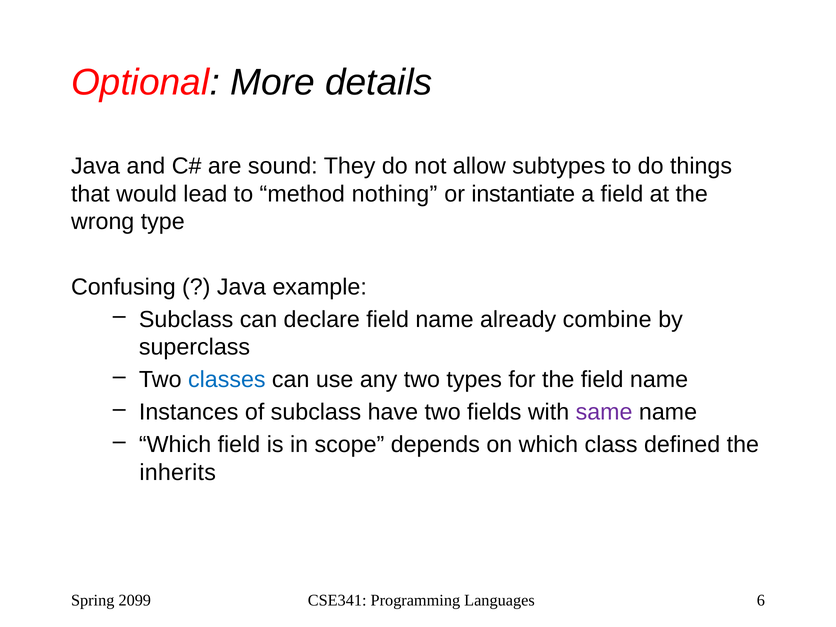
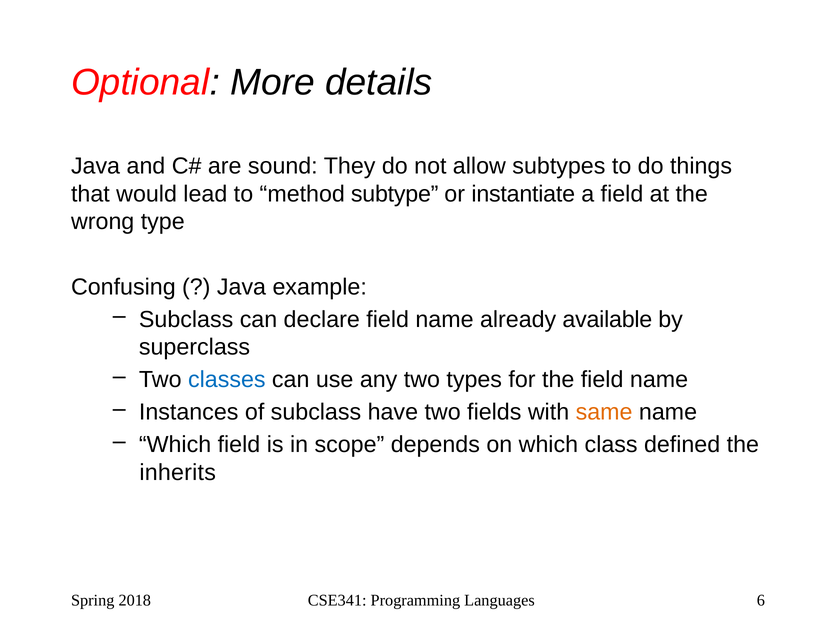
nothing: nothing -> subtype
combine: combine -> available
same colour: purple -> orange
2099: 2099 -> 2018
